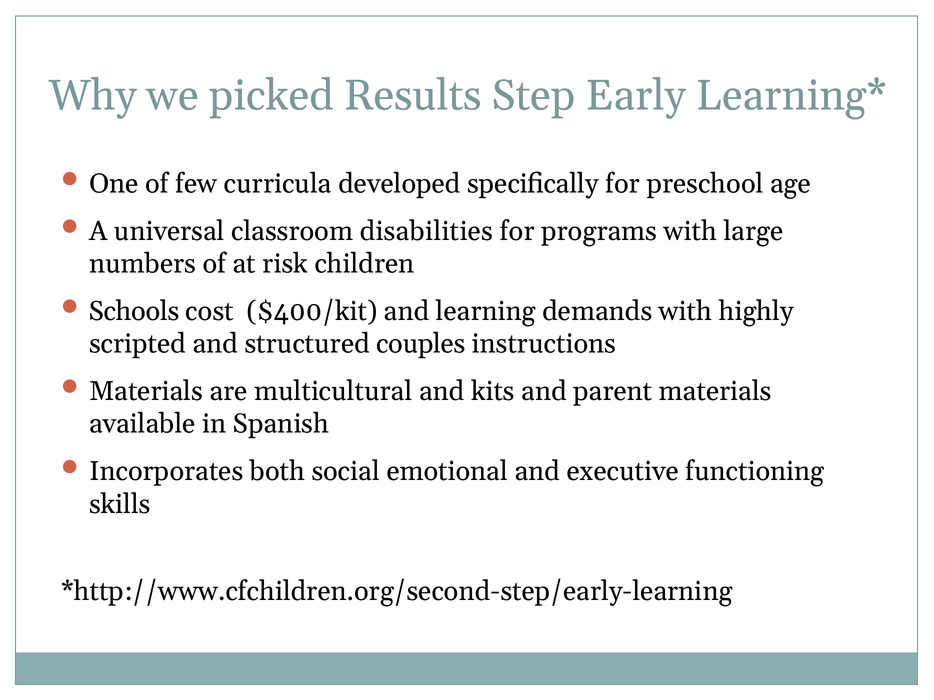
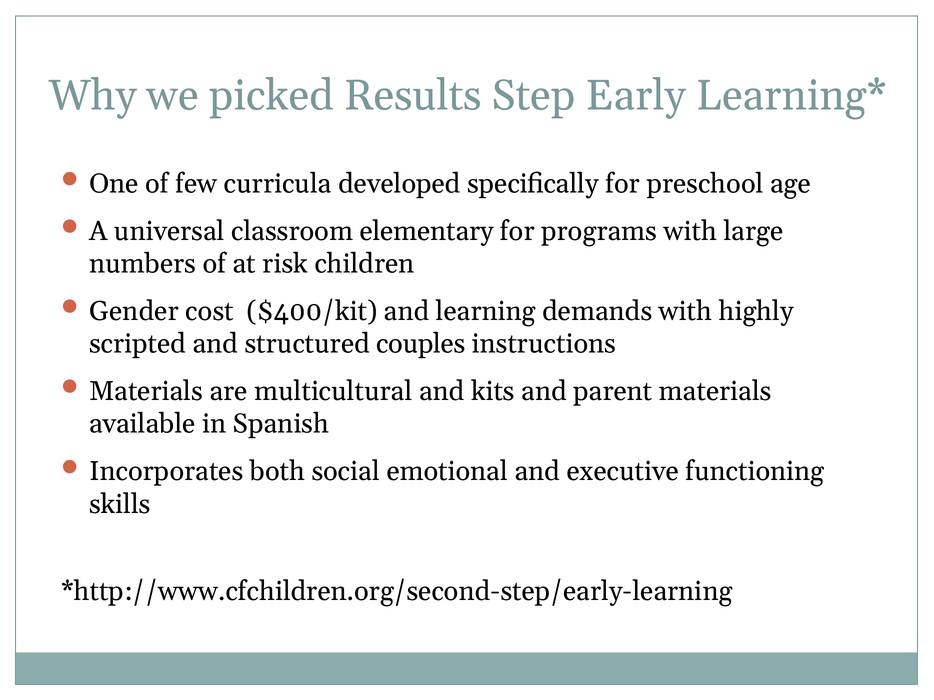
disabilities: disabilities -> elementary
Schools: Schools -> Gender
